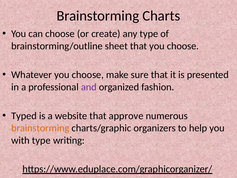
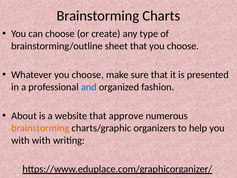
and colour: purple -> blue
Typed: Typed -> About
with type: type -> with
